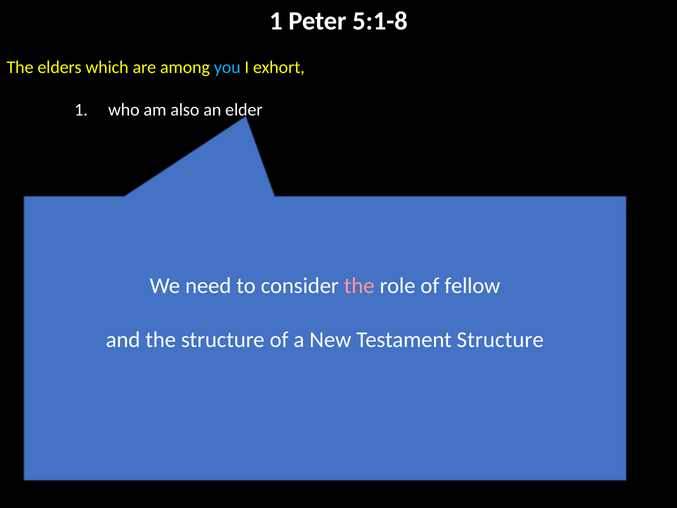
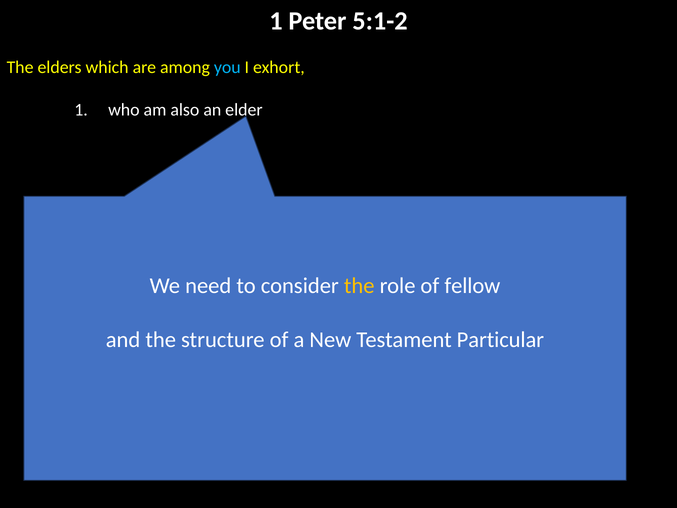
5:1-8: 5:1-8 -> 5:1-2
the at (359, 286) colour: pink -> yellow
Testament Structure: Structure -> Particular
